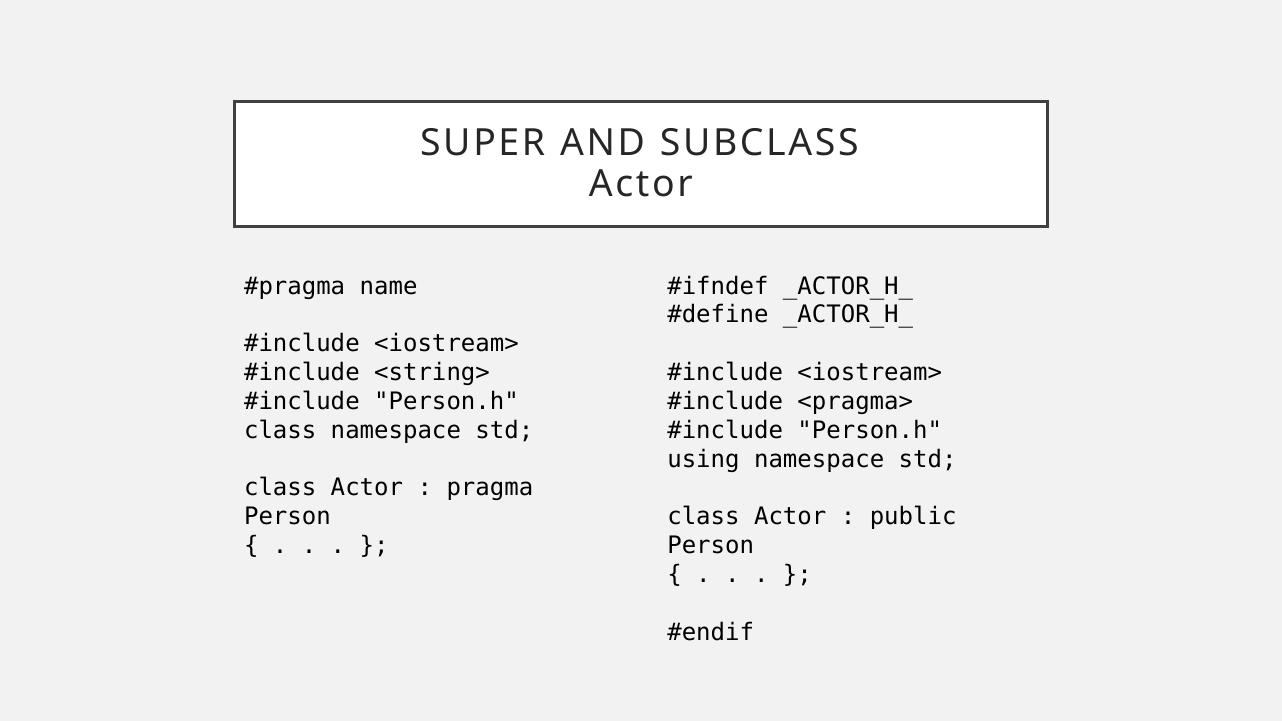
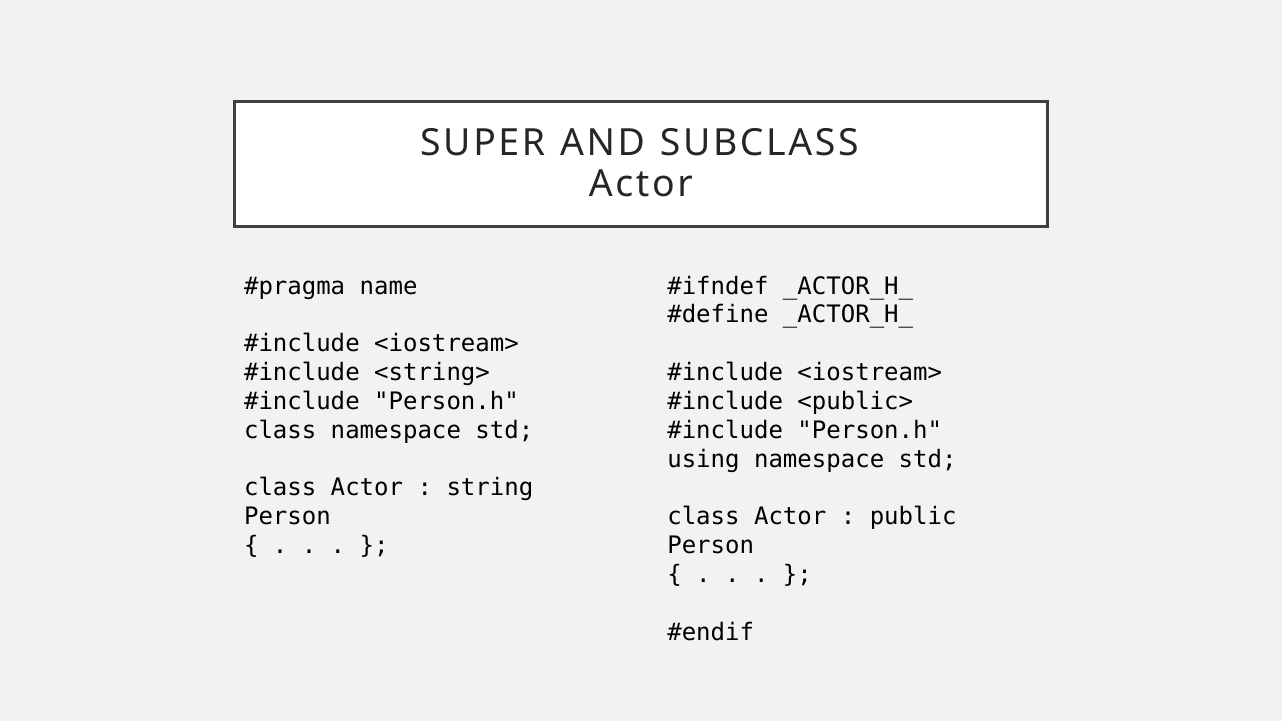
<pragma>: <pragma> -> <public>
pragma: pragma -> string
